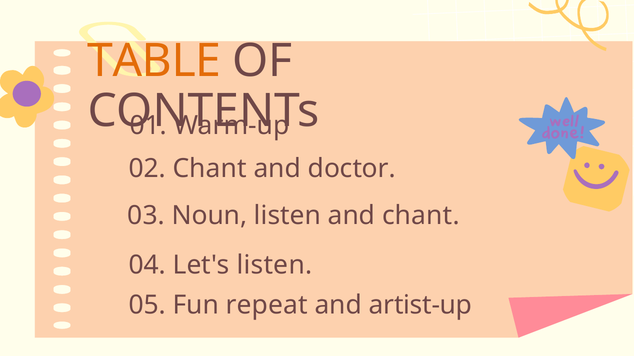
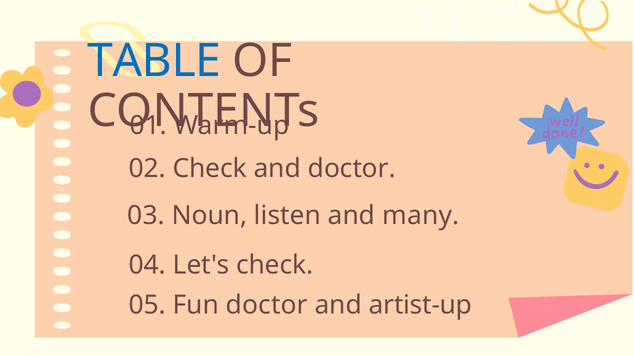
TABLE colour: orange -> blue
02 Chant: Chant -> Check
and chant: chant -> many
Let's listen: listen -> check
Fun repeat: repeat -> doctor
